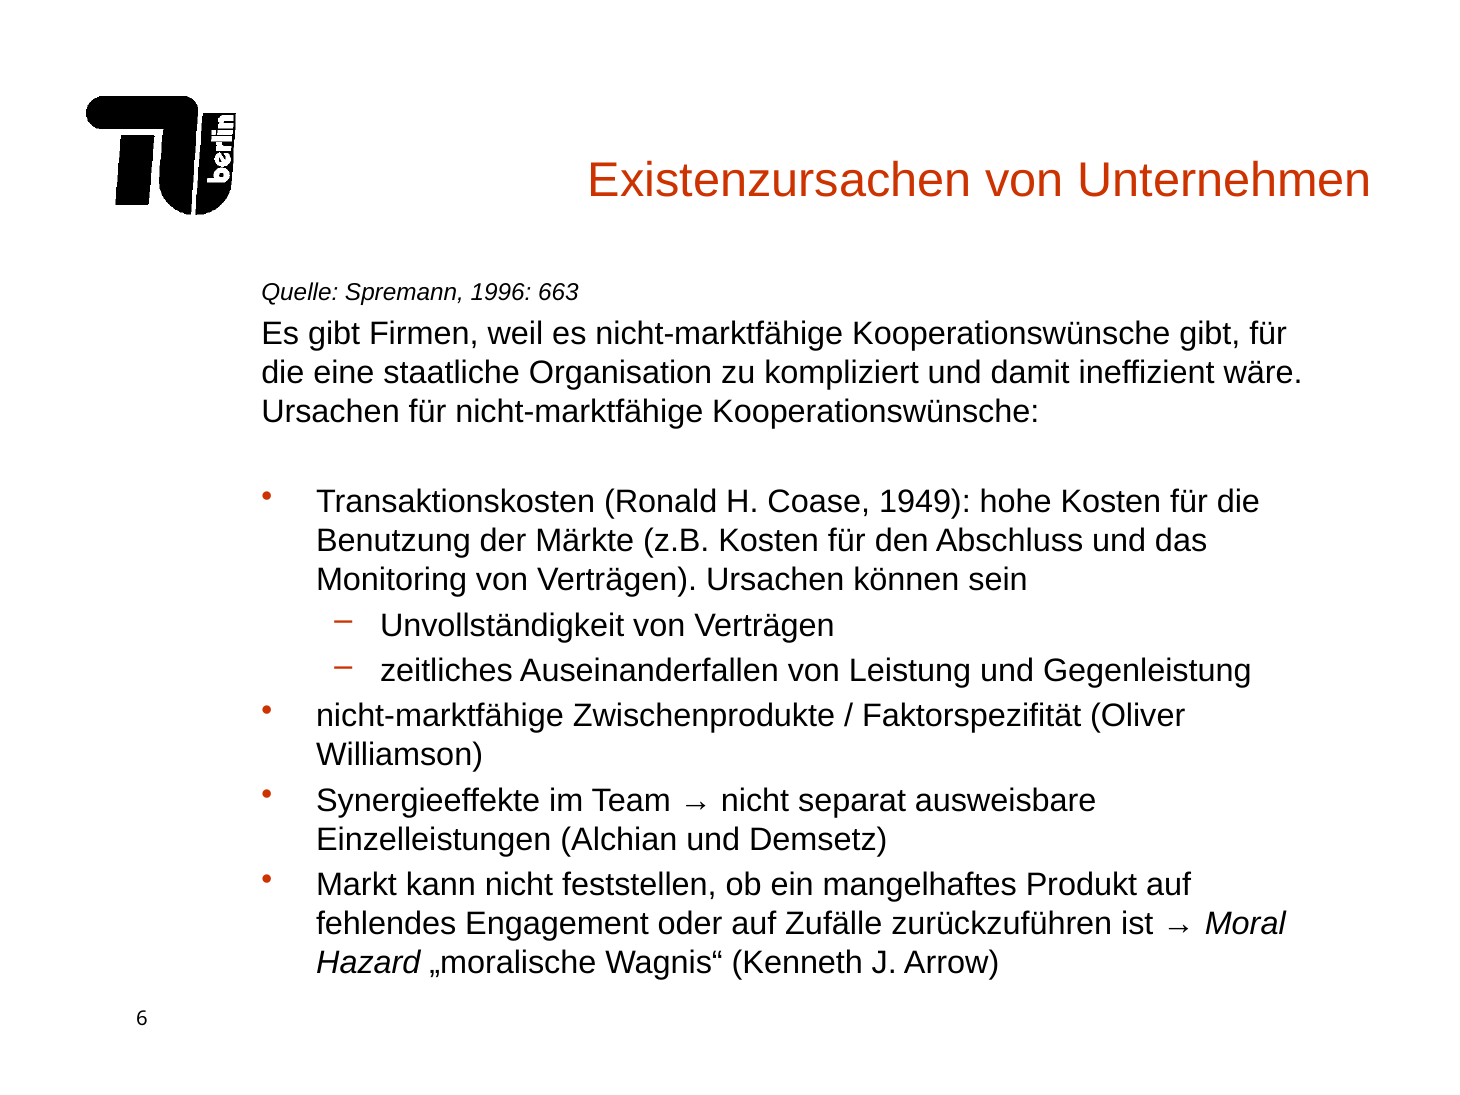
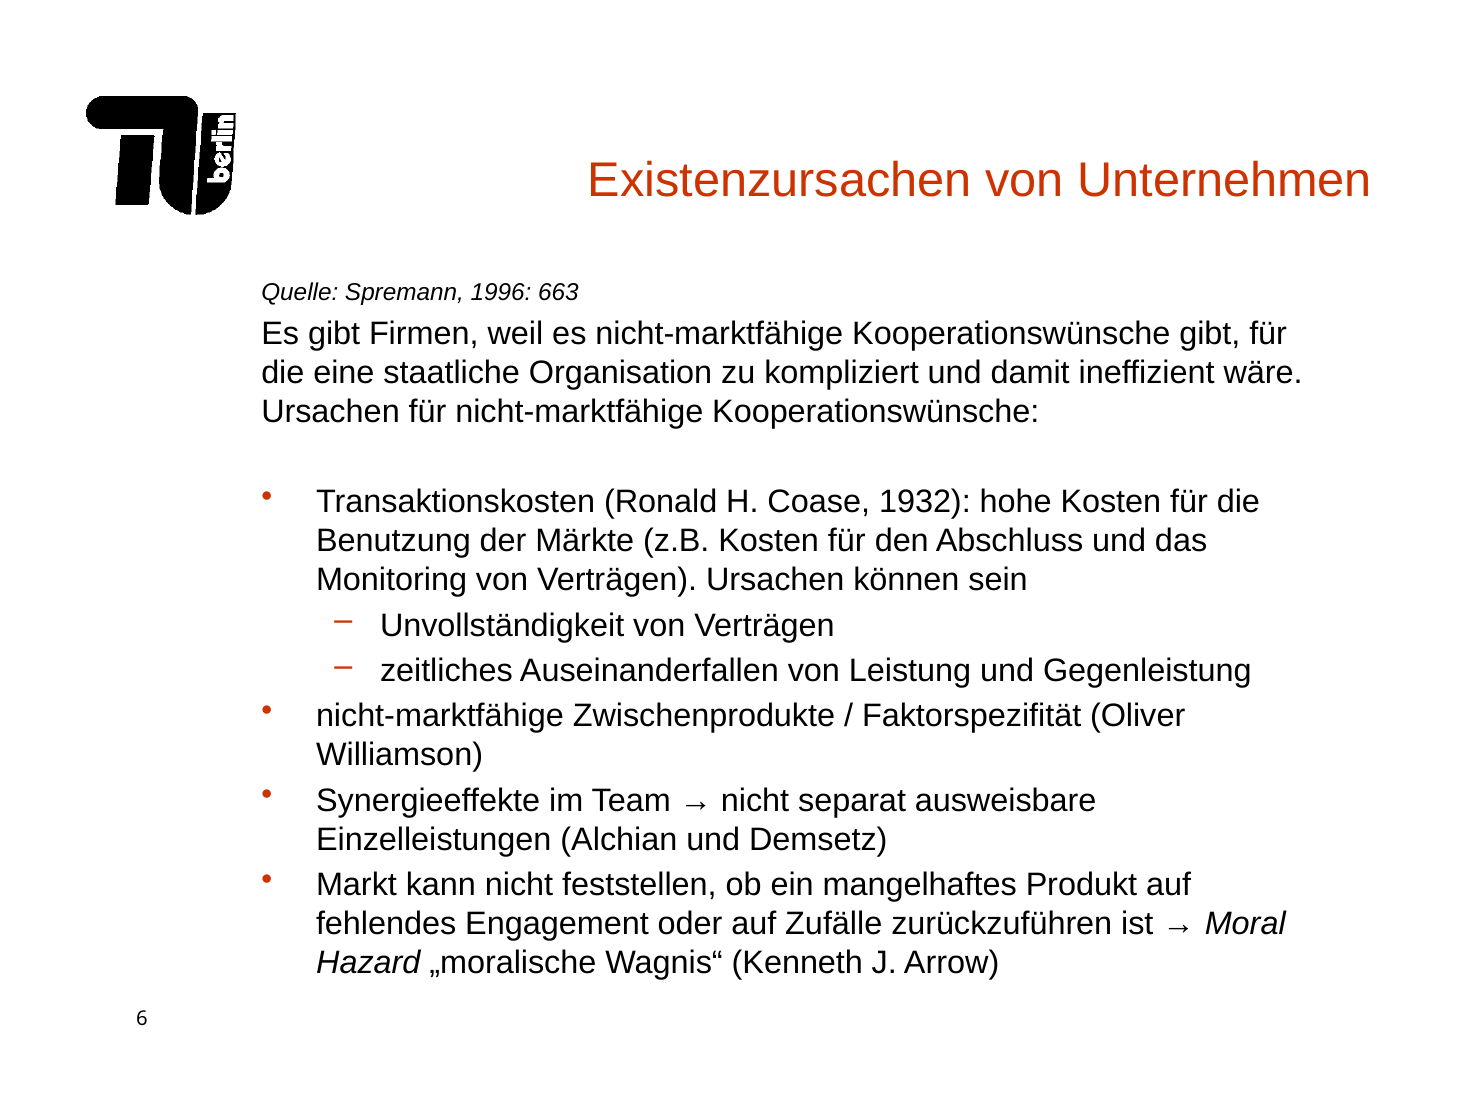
1949: 1949 -> 1932
